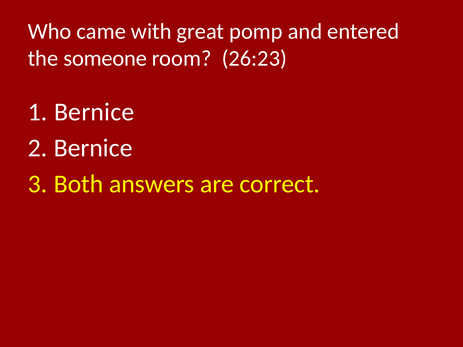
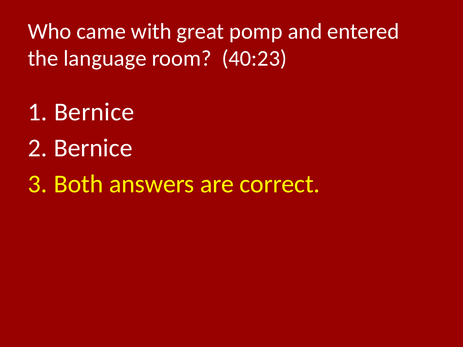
someone: someone -> language
26:23: 26:23 -> 40:23
